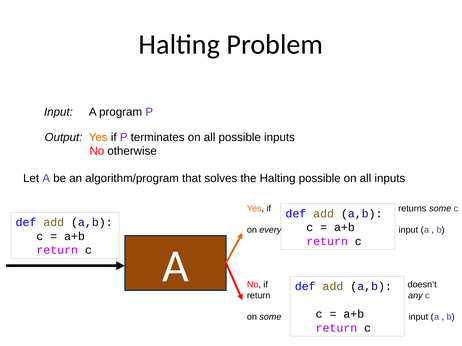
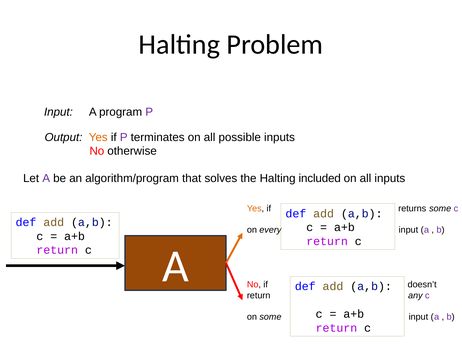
Halting possible: possible -> included
